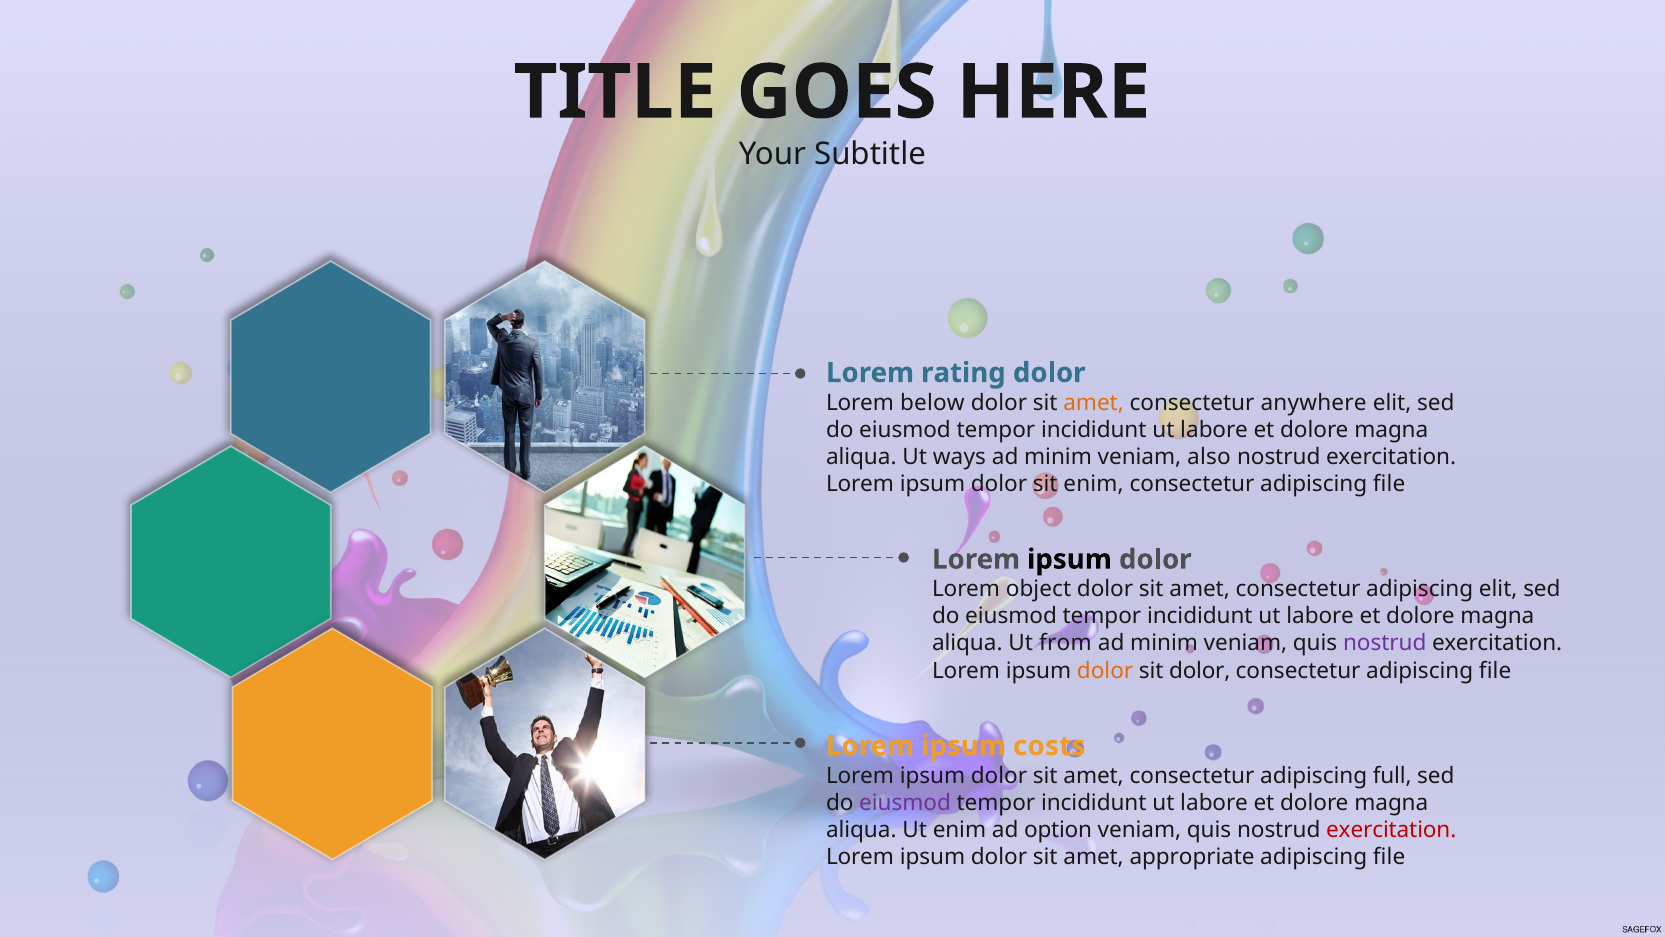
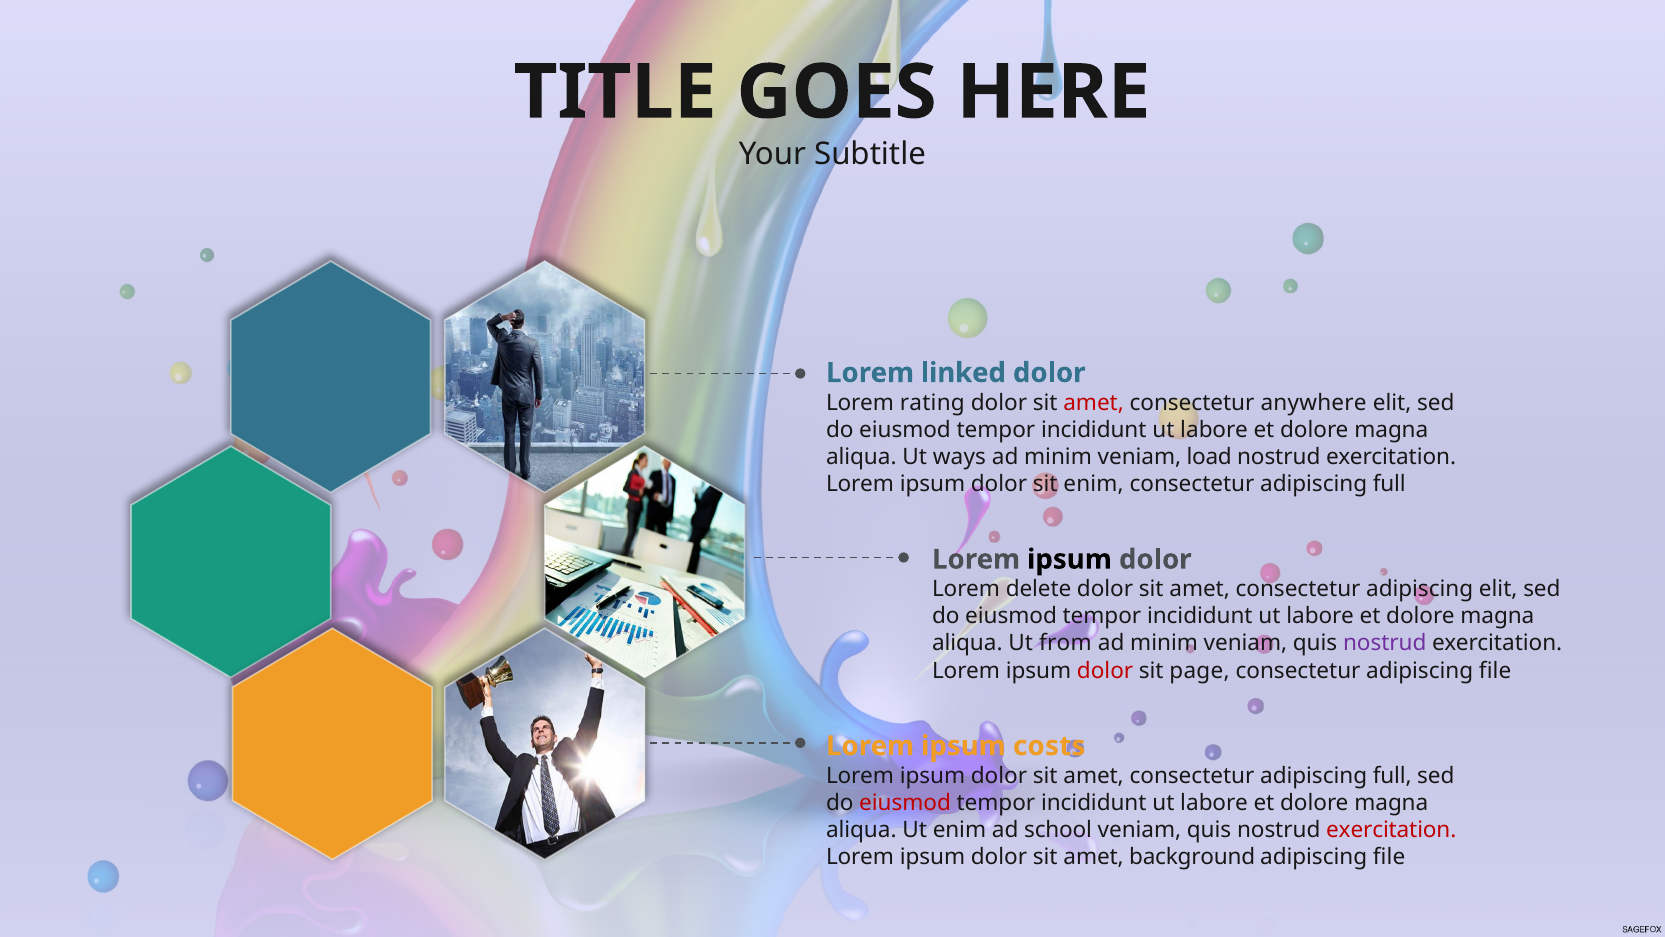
rating: rating -> linked
below: below -> rating
amet at (1094, 403) colour: orange -> red
also: also -> load
file at (1389, 484): file -> full
object: object -> delete
dolor at (1105, 670) colour: orange -> red
sit dolor: dolor -> page
eiusmod at (905, 803) colour: purple -> red
option: option -> school
appropriate: appropriate -> background
